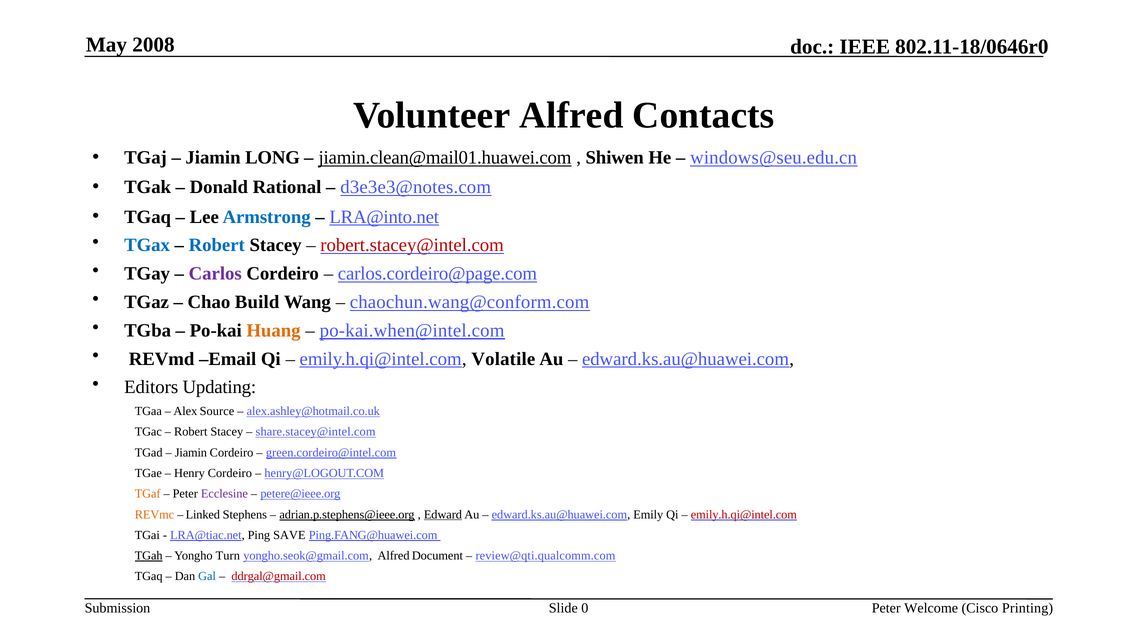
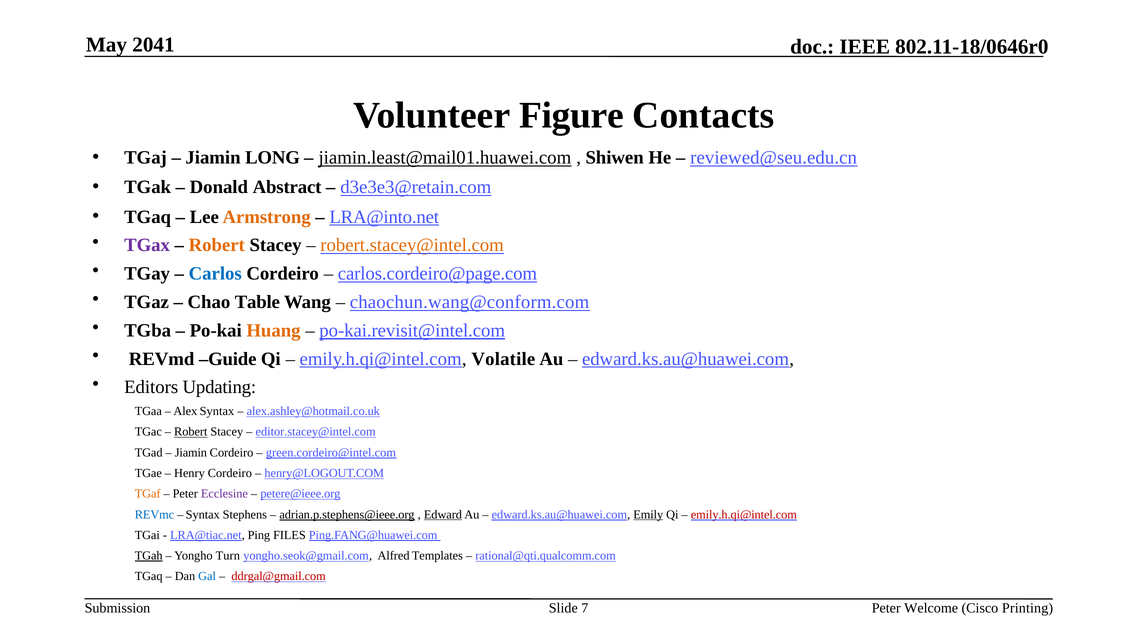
2008: 2008 -> 2041
Volunteer Alfred: Alfred -> Figure
jiamin.clean@mail01.huawei.com: jiamin.clean@mail01.huawei.com -> jiamin.least@mail01.huawei.com
windows@seu.edu.cn: windows@seu.edu.cn -> reviewed@seu.edu.cn
Rational: Rational -> Abstract
d3e3e3@notes.com: d3e3e3@notes.com -> d3e3e3@retain.com
Armstrong colour: blue -> orange
TGax colour: blue -> purple
Robert at (217, 245) colour: blue -> orange
robert.stacey@intel.com colour: red -> orange
Carlos colour: purple -> blue
Build: Build -> Table
po-kai.when@intel.com: po-kai.when@intel.com -> po-kai.revisit@intel.com
Email: Email -> Guide
Alex Source: Source -> Syntax
Robert at (191, 432) underline: none -> present
share.stacey@intel.com: share.stacey@intel.com -> editor.stacey@intel.com
REVmc colour: orange -> blue
Linked at (203, 515): Linked -> Syntax
Emily underline: none -> present
SAVE: SAVE -> FILES
Document: Document -> Templates
review@qti.qualcomm.com: review@qti.qualcomm.com -> rational@qti.qualcomm.com
0: 0 -> 7
